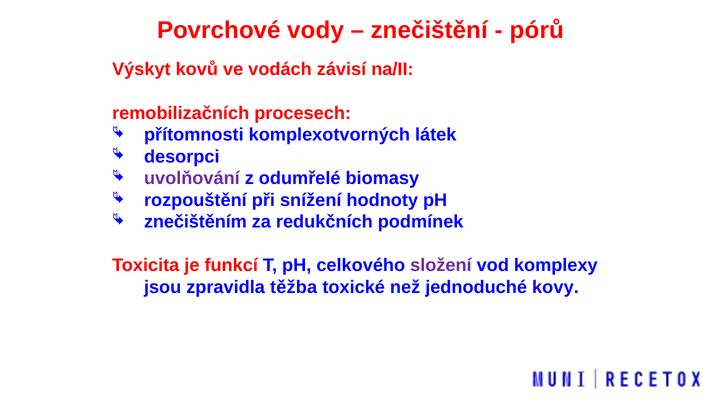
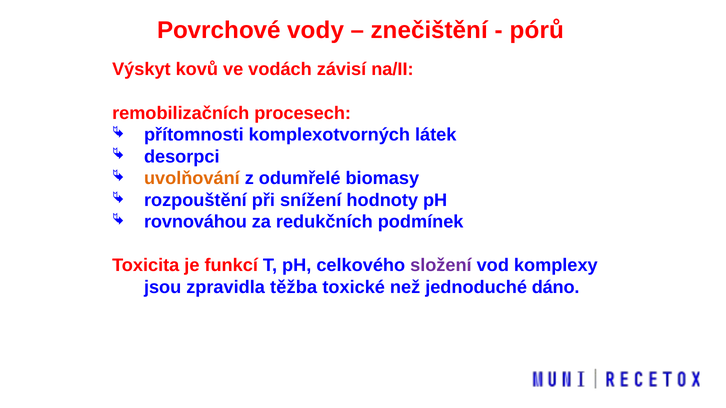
uvolňování colour: purple -> orange
znečištěním: znečištěním -> rovnováhou
kovy: kovy -> dáno
